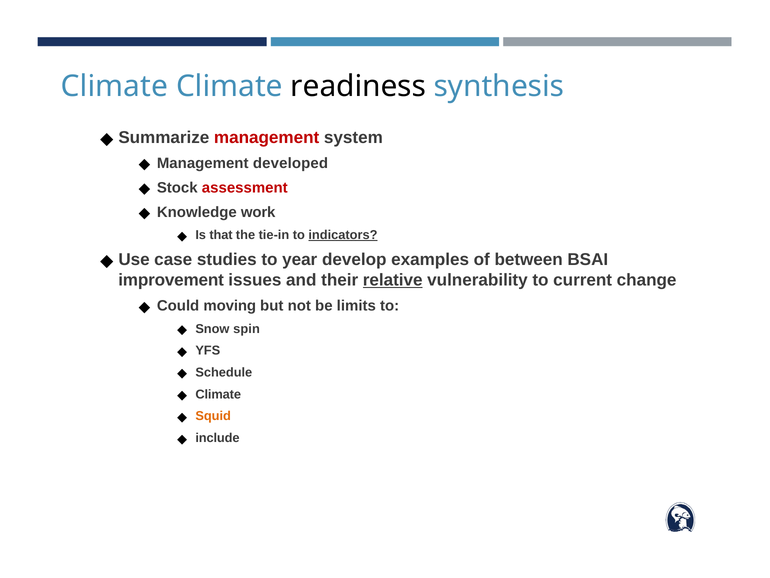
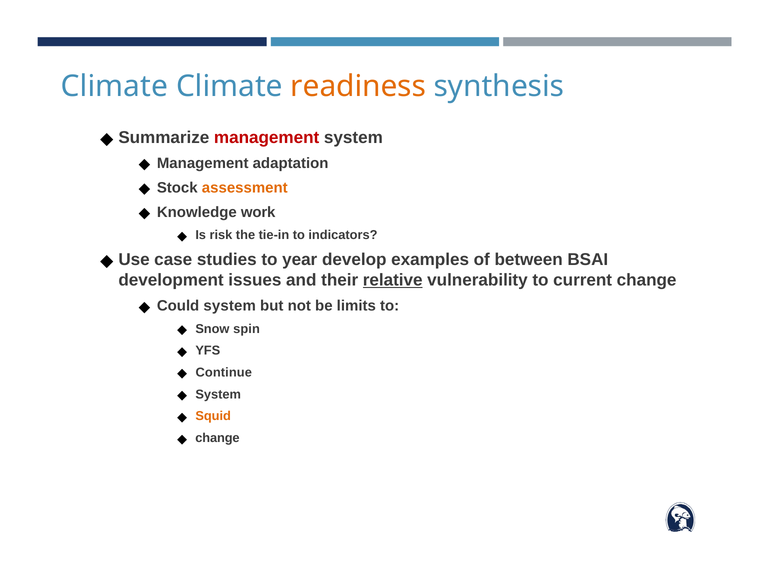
readiness colour: black -> orange
developed: developed -> adaptation
assessment colour: red -> orange
that: that -> risk
indicators underline: present -> none
improvement: improvement -> development
Could moving: moving -> system
Schedule: Schedule -> Continue
Climate at (218, 394): Climate -> System
include at (217, 438): include -> change
